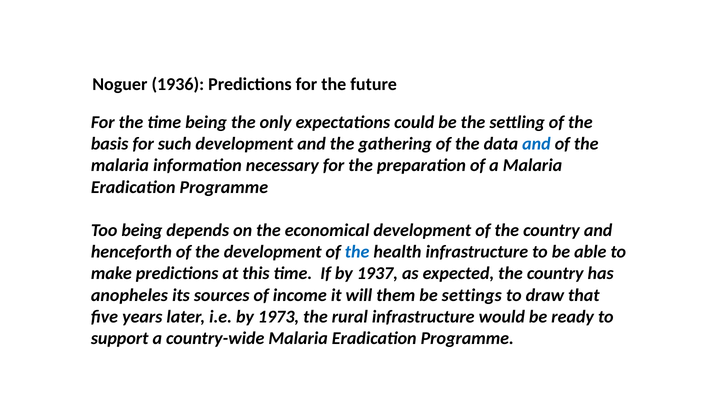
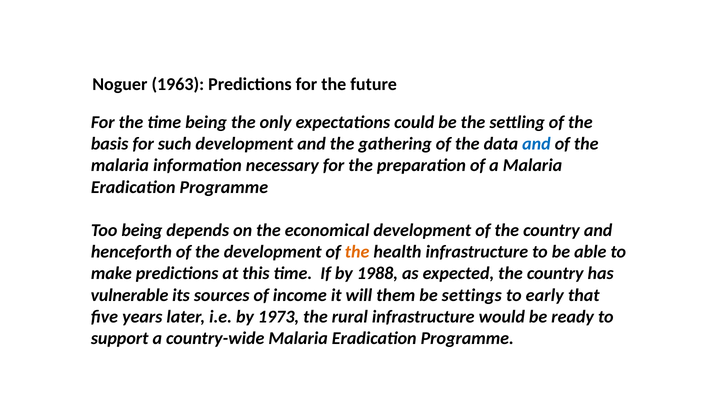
1936: 1936 -> 1963
the at (357, 252) colour: blue -> orange
1937: 1937 -> 1988
anopheles: anopheles -> vulnerable
draw: draw -> early
